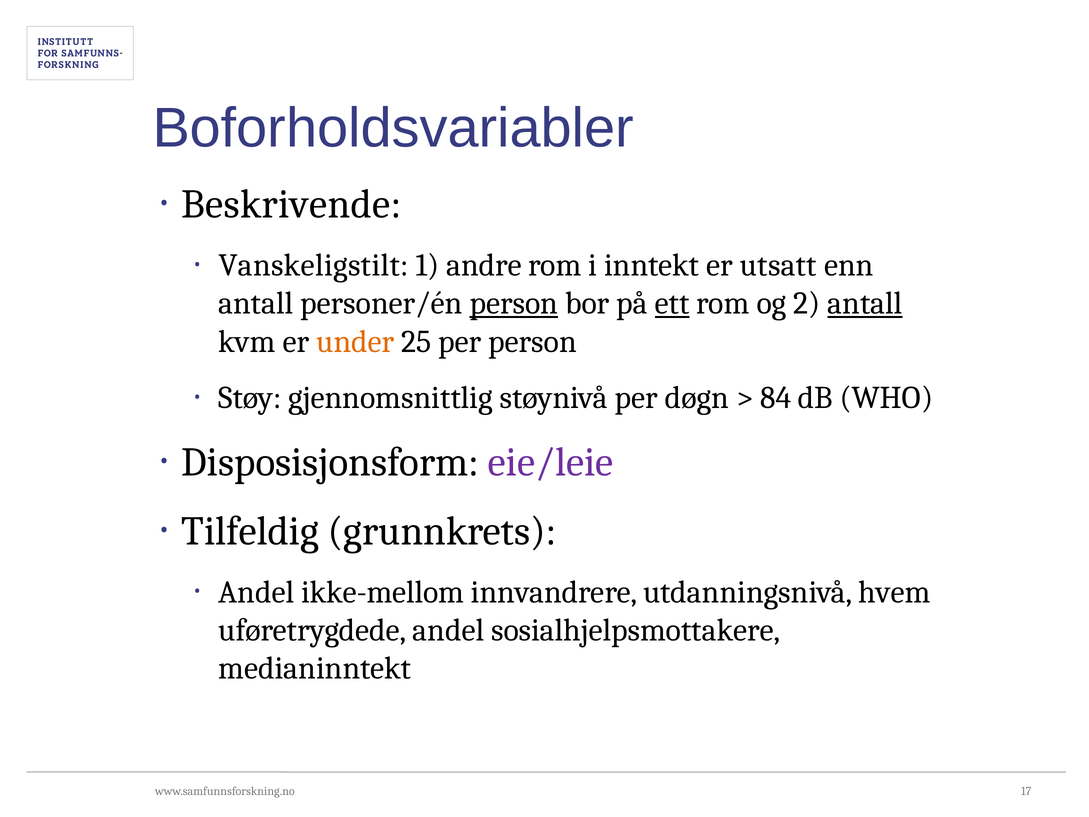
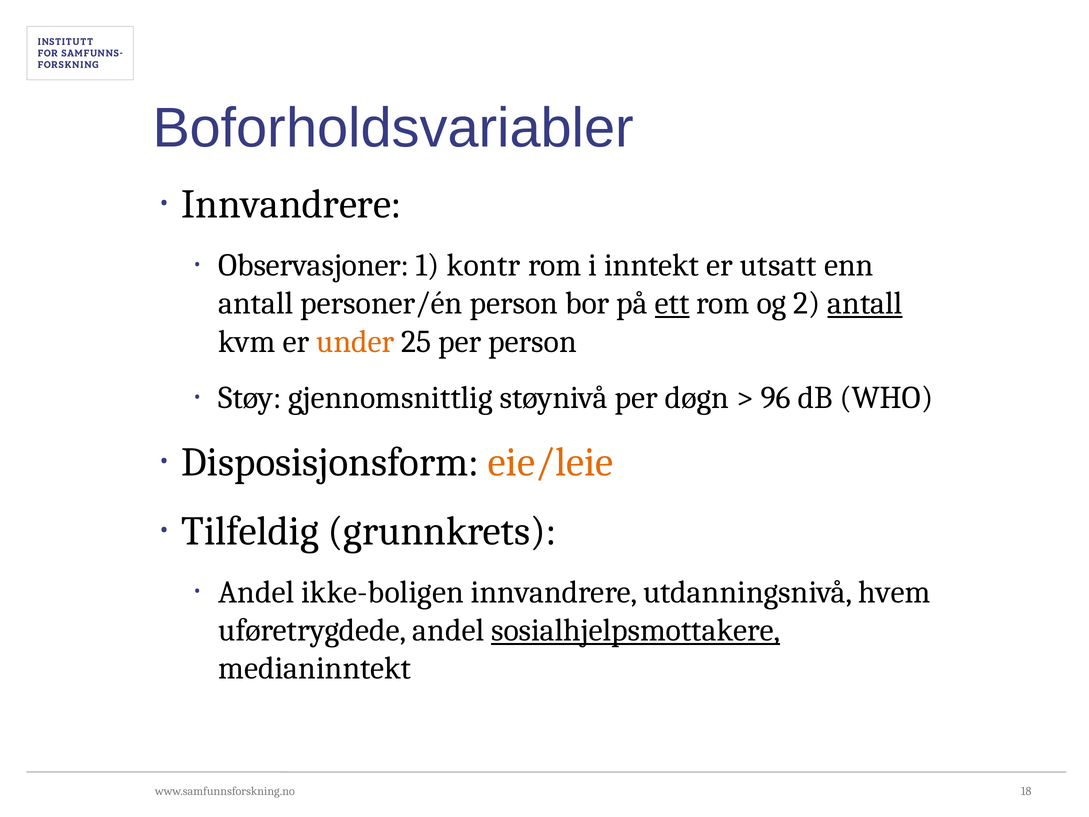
Beskrivende at (291, 204): Beskrivende -> Innvandrere
Vanskeligstilt: Vanskeligstilt -> Observasjoner
andre: andre -> kontr
person at (514, 303) underline: present -> none
84: 84 -> 96
eie/leie colour: purple -> orange
ikke-mellom: ikke-mellom -> ikke-boligen
sosialhjelpsmottakere underline: none -> present
17: 17 -> 18
